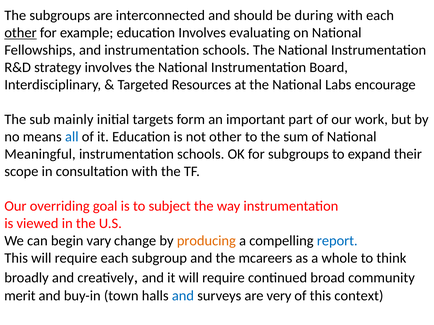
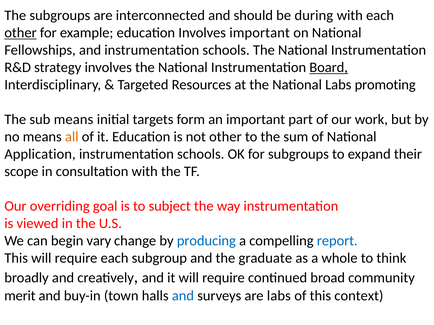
Involves evaluating: evaluating -> important
Board underline: none -> present
encourage: encourage -> promoting
sub mainly: mainly -> means
all colour: blue -> orange
Meaningful: Meaningful -> Application
producing colour: orange -> blue
mcareers: mcareers -> graduate
are very: very -> labs
